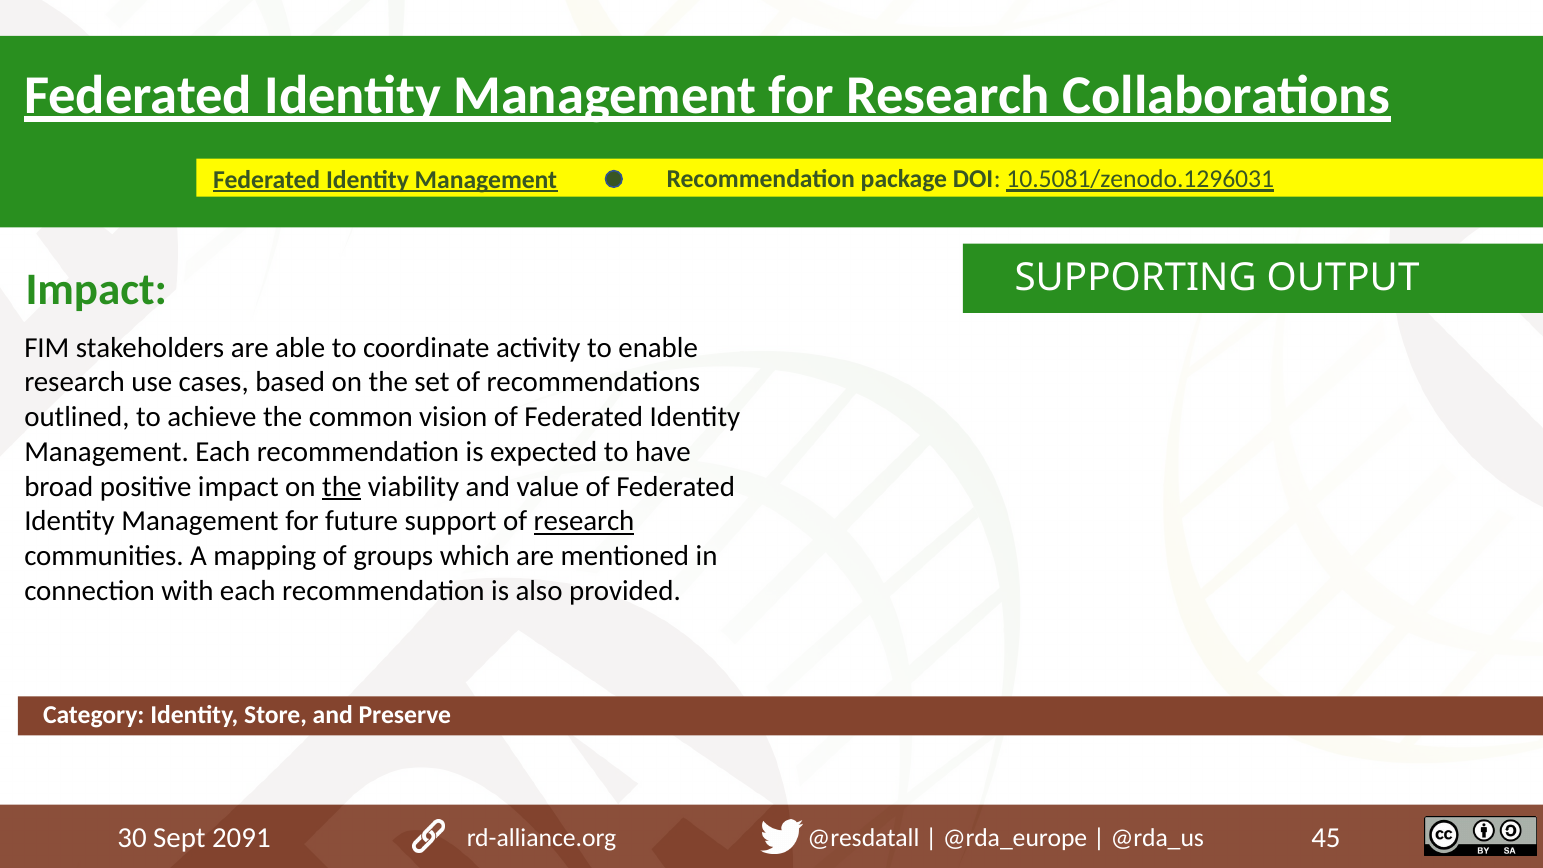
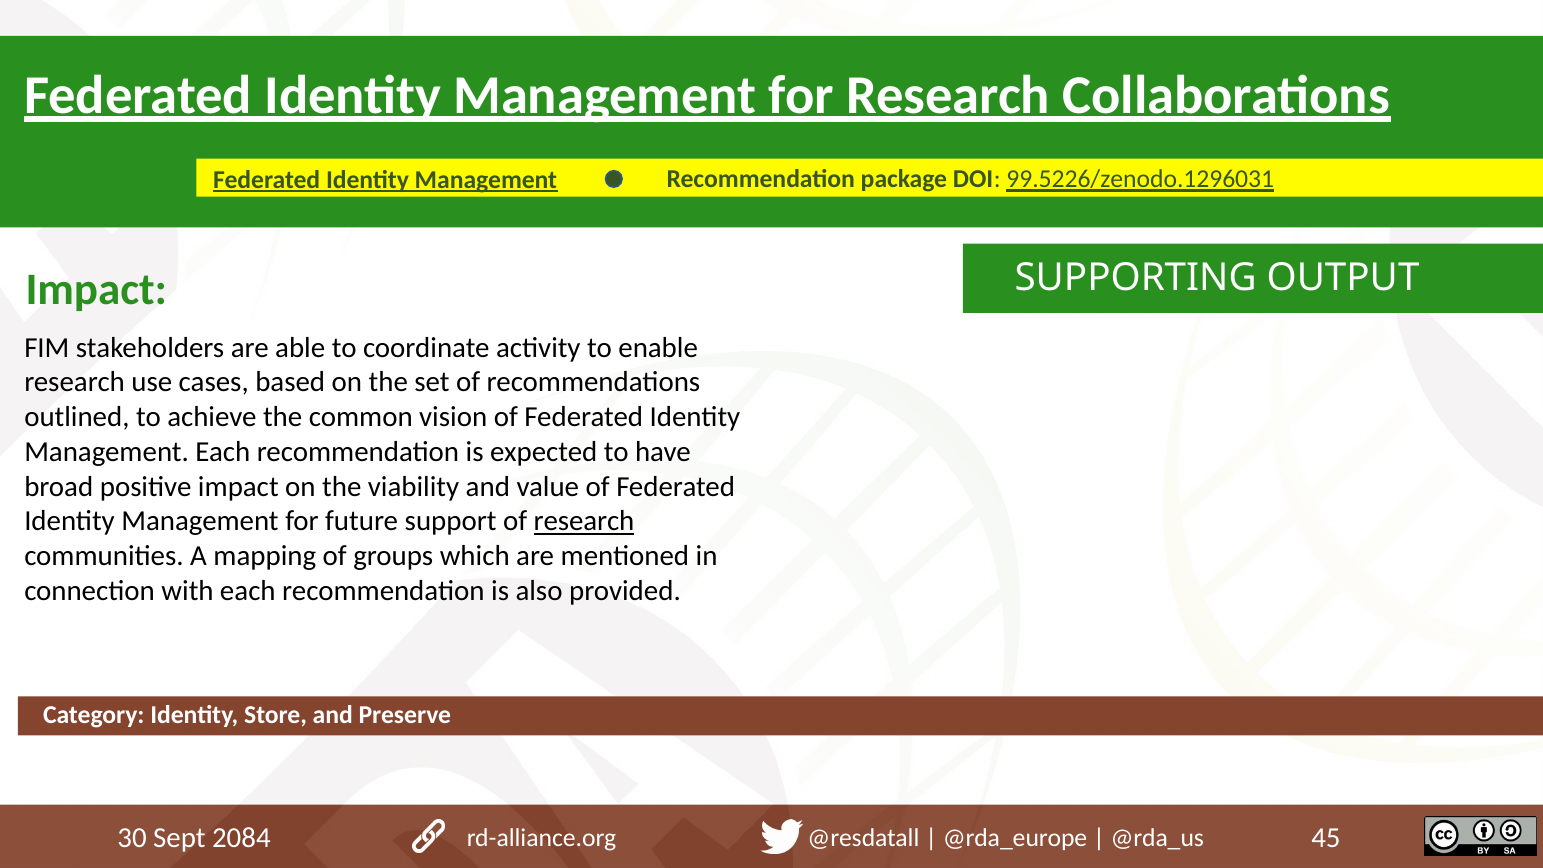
10.5081/zenodo.1296031: 10.5081/zenodo.1296031 -> 99.5226/zenodo.1296031
the at (342, 487) underline: present -> none
2091: 2091 -> 2084
